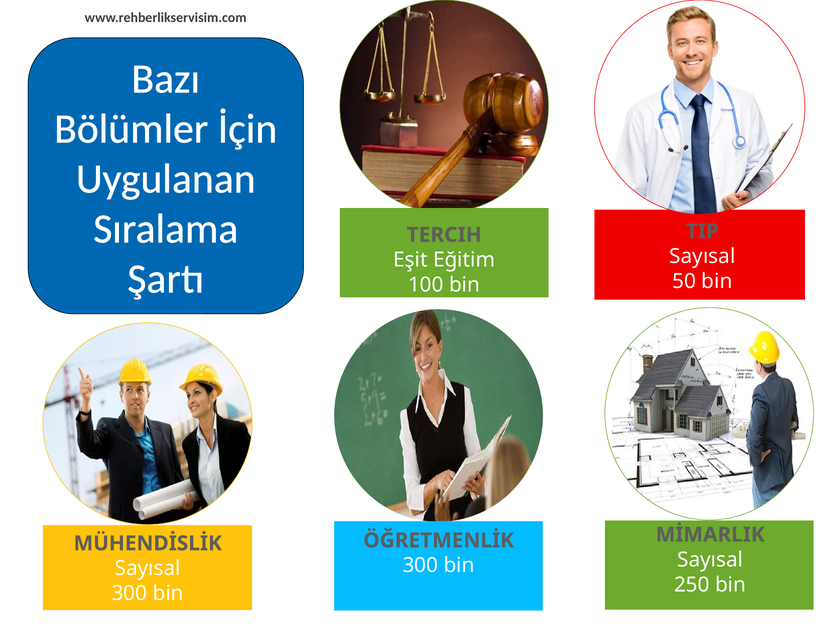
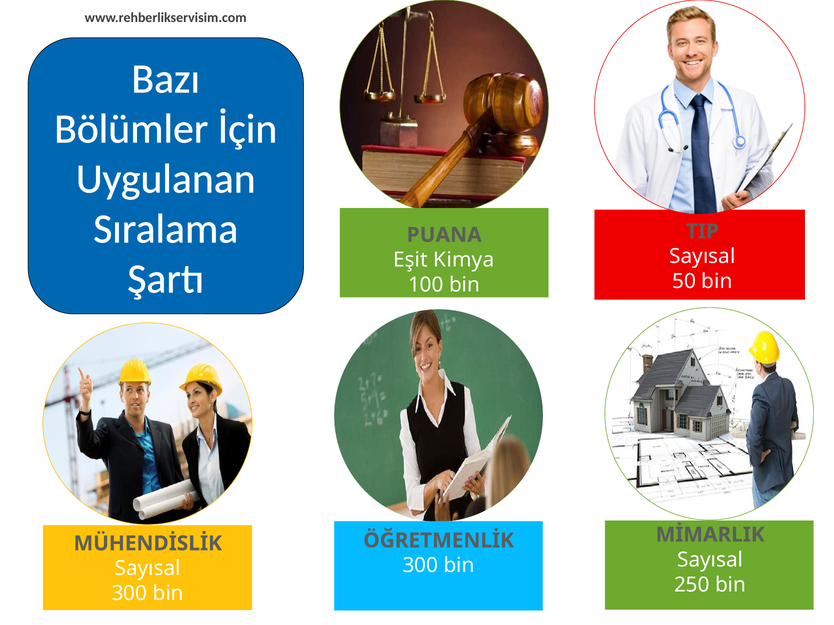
TERCIH: TERCIH -> PUANA
Eğitim: Eğitim -> Kimya
